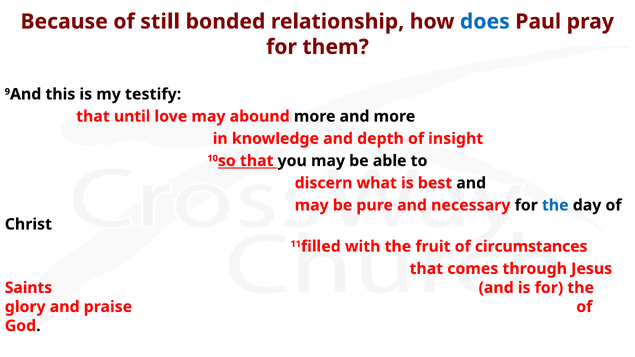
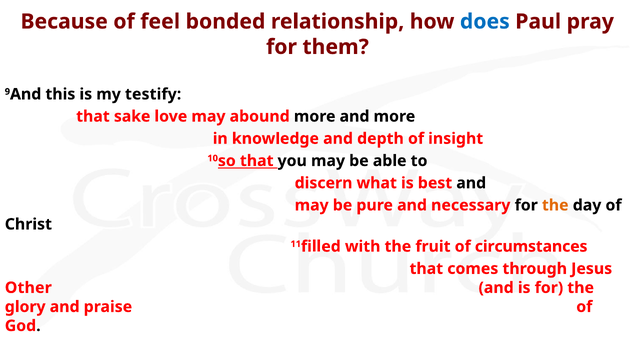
still: still -> feel
until: until -> sake
the at (555, 205) colour: blue -> orange
Saints: Saints -> Other
